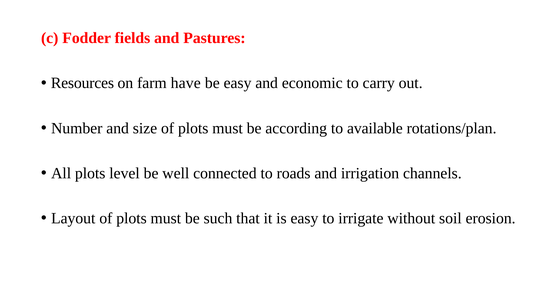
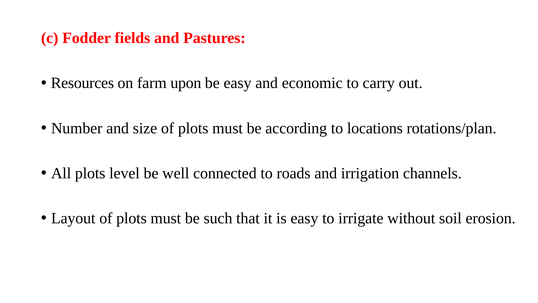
have: have -> upon
available: available -> locations
